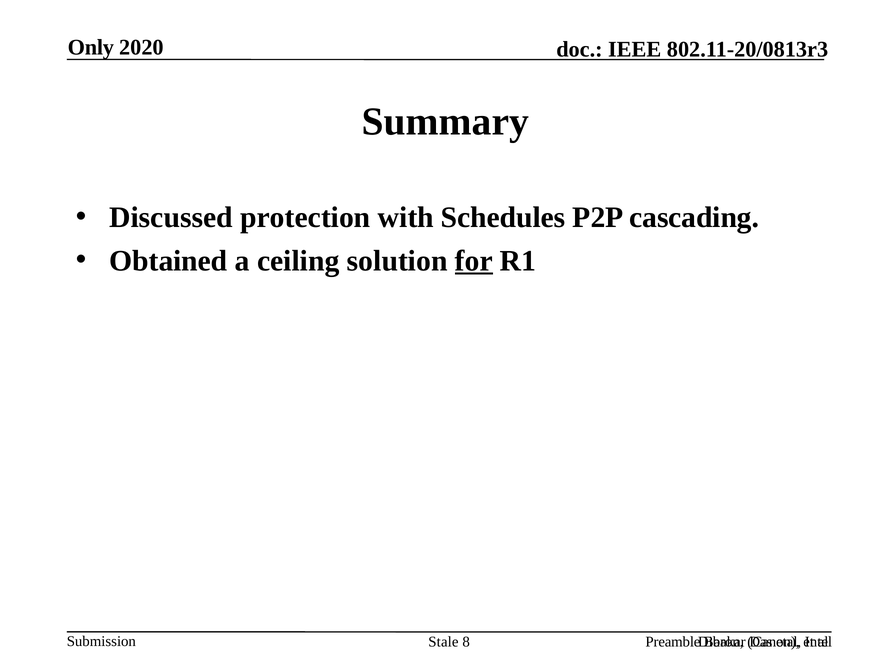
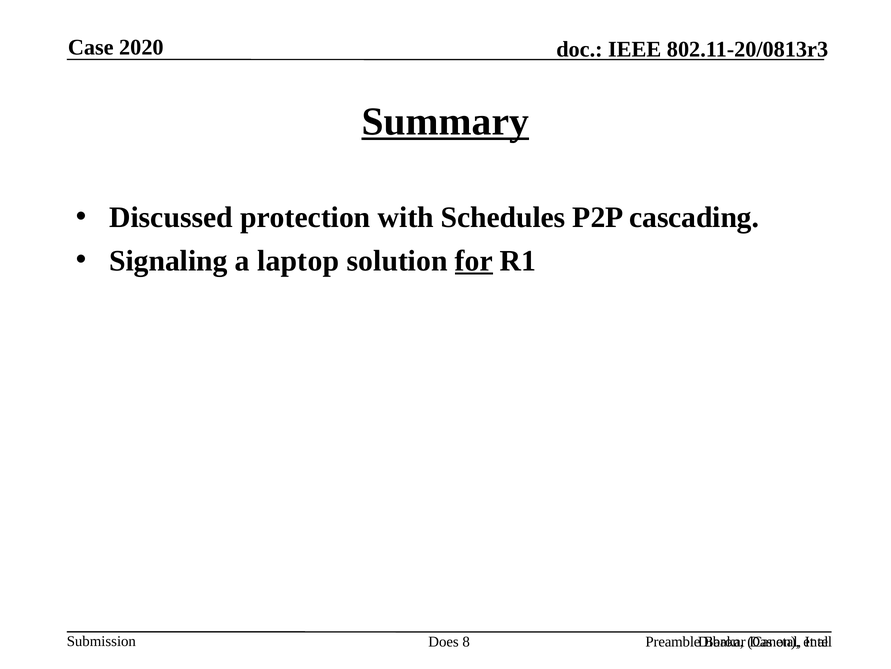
Only: Only -> Case
Summary underline: none -> present
Obtained: Obtained -> Signaling
ceiling: ceiling -> laptop
Stale: Stale -> Does
